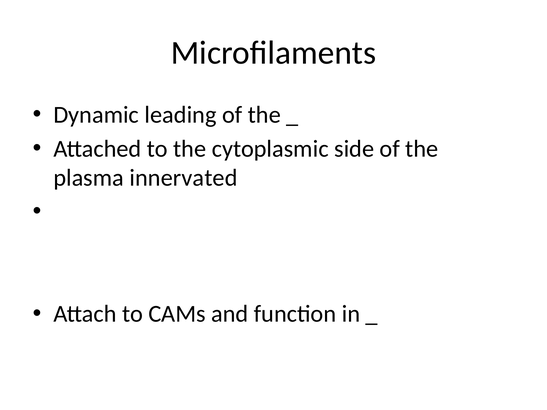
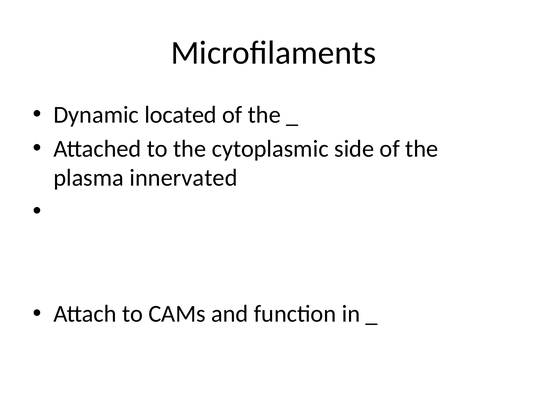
leading: leading -> located
